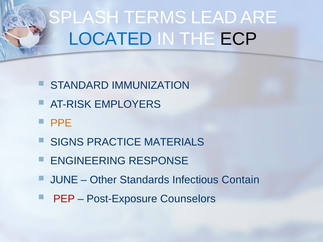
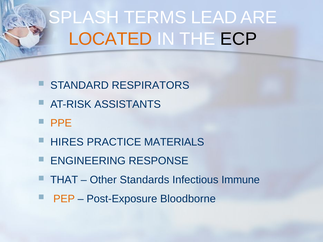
LOCATED colour: blue -> orange
IMMUNIZATION: IMMUNIZATION -> RESPIRATORS
EMPLOYERS: EMPLOYERS -> ASSISTANTS
SIGNS: SIGNS -> HIRES
JUNE: JUNE -> THAT
Contain: Contain -> Immune
PEP colour: red -> orange
Counselors: Counselors -> Bloodborne
